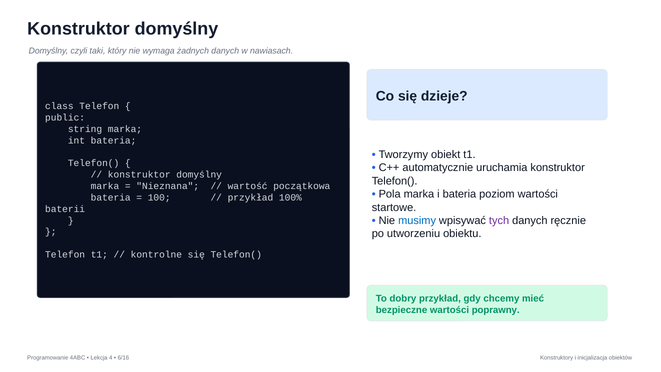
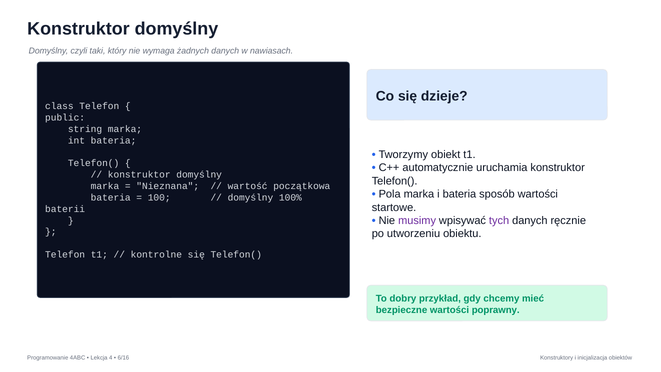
poziom: poziom -> sposób
przykład at (250, 197): przykład -> domyślny
musimy colour: blue -> purple
